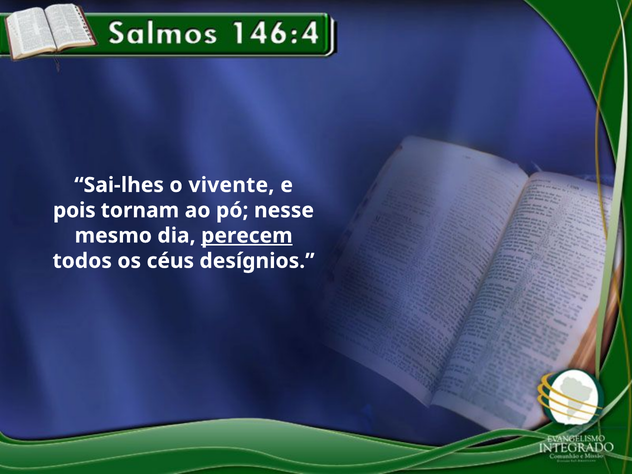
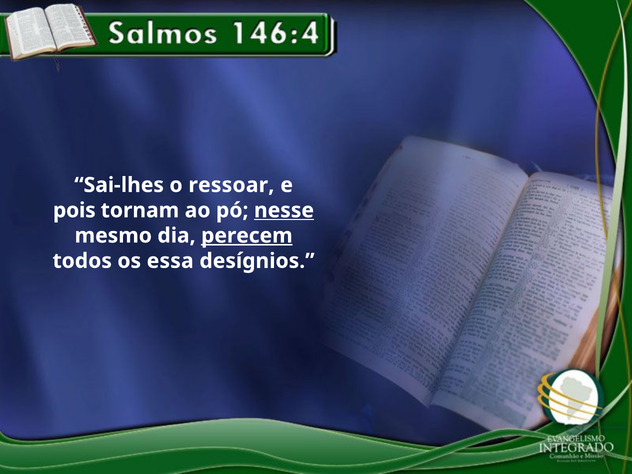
vivente: vivente -> ressoar
nesse underline: none -> present
céus: céus -> essa
